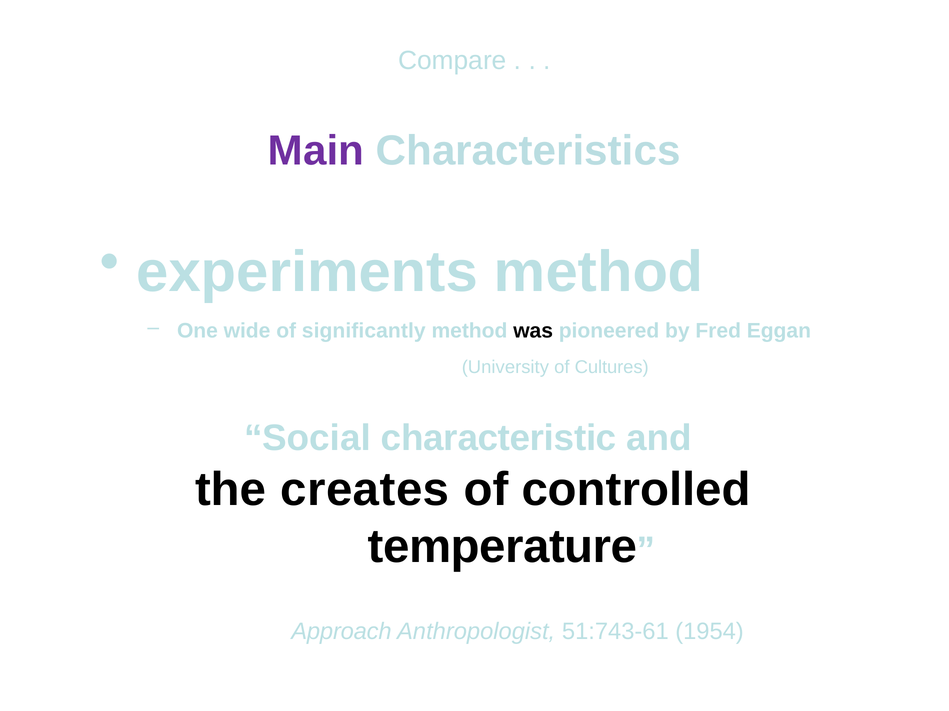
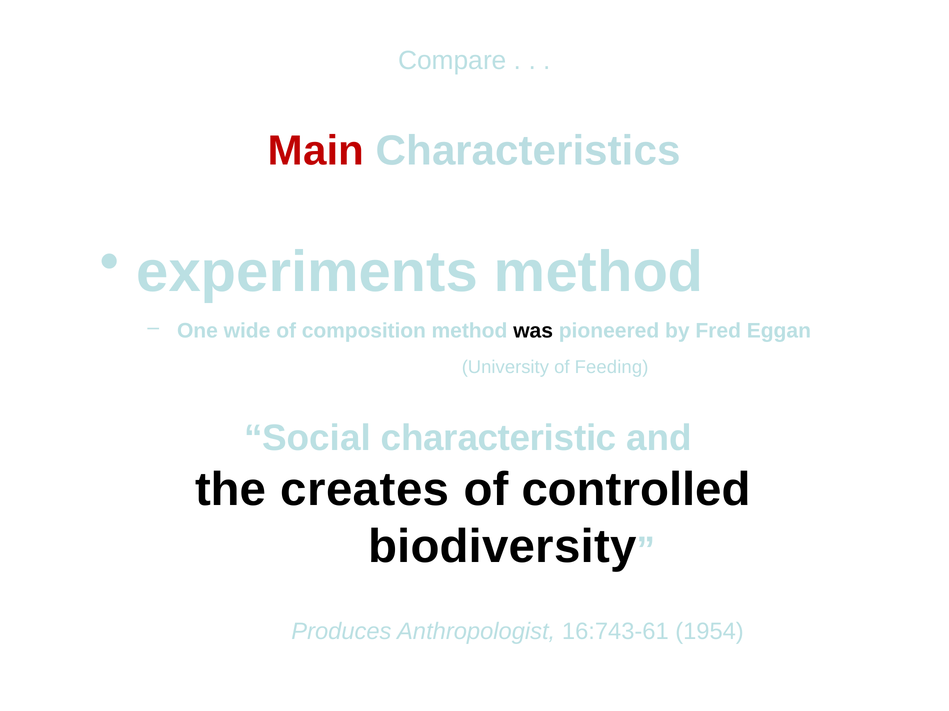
Main colour: purple -> red
significantly: significantly -> composition
Cultures: Cultures -> Feeding
temperature: temperature -> biodiversity
Approach: Approach -> Produces
51:743-61: 51:743-61 -> 16:743-61
